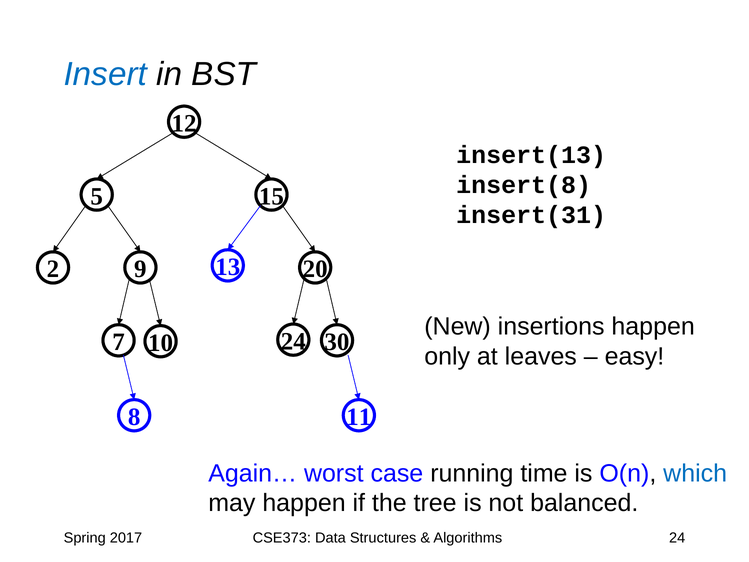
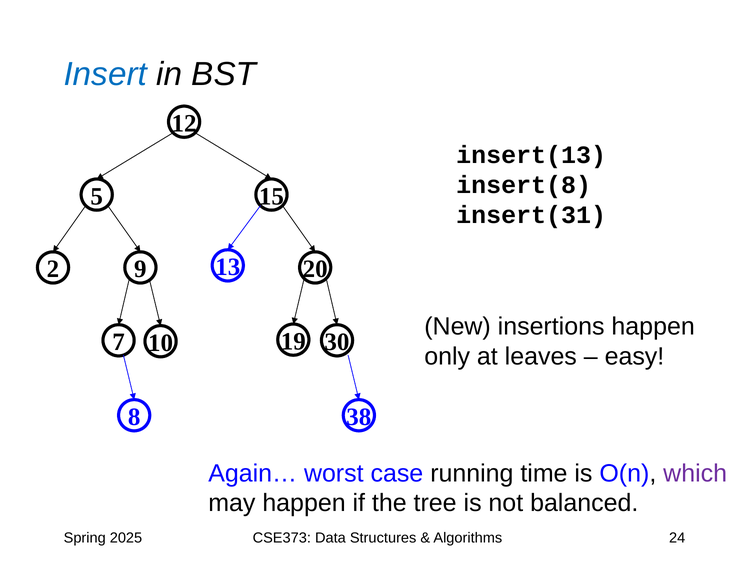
7 24: 24 -> 19
11: 11 -> 38
which colour: blue -> purple
2017: 2017 -> 2025
